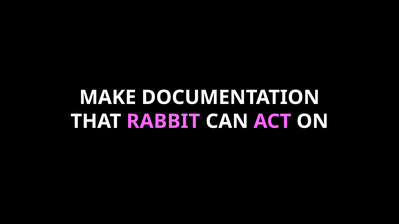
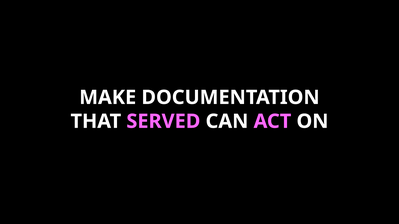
RABBIT: RABBIT -> SERVED
